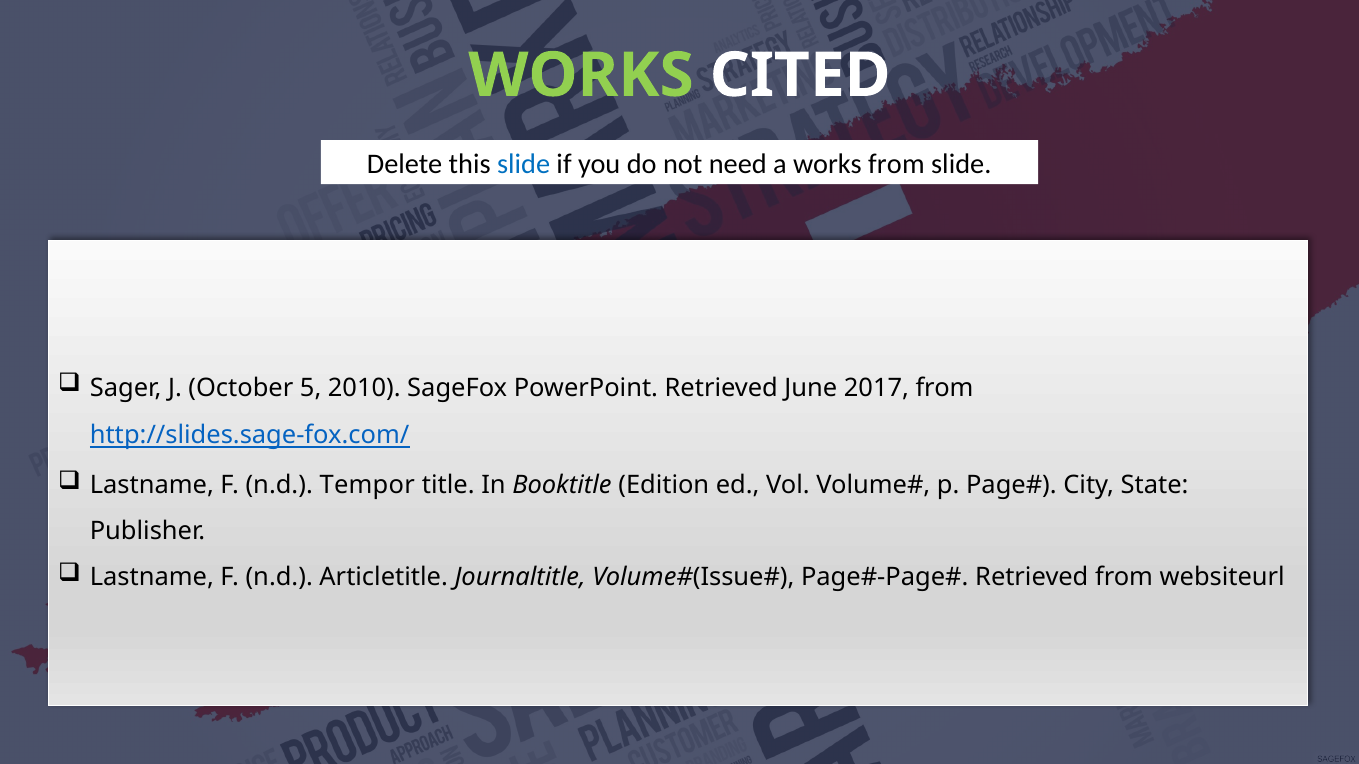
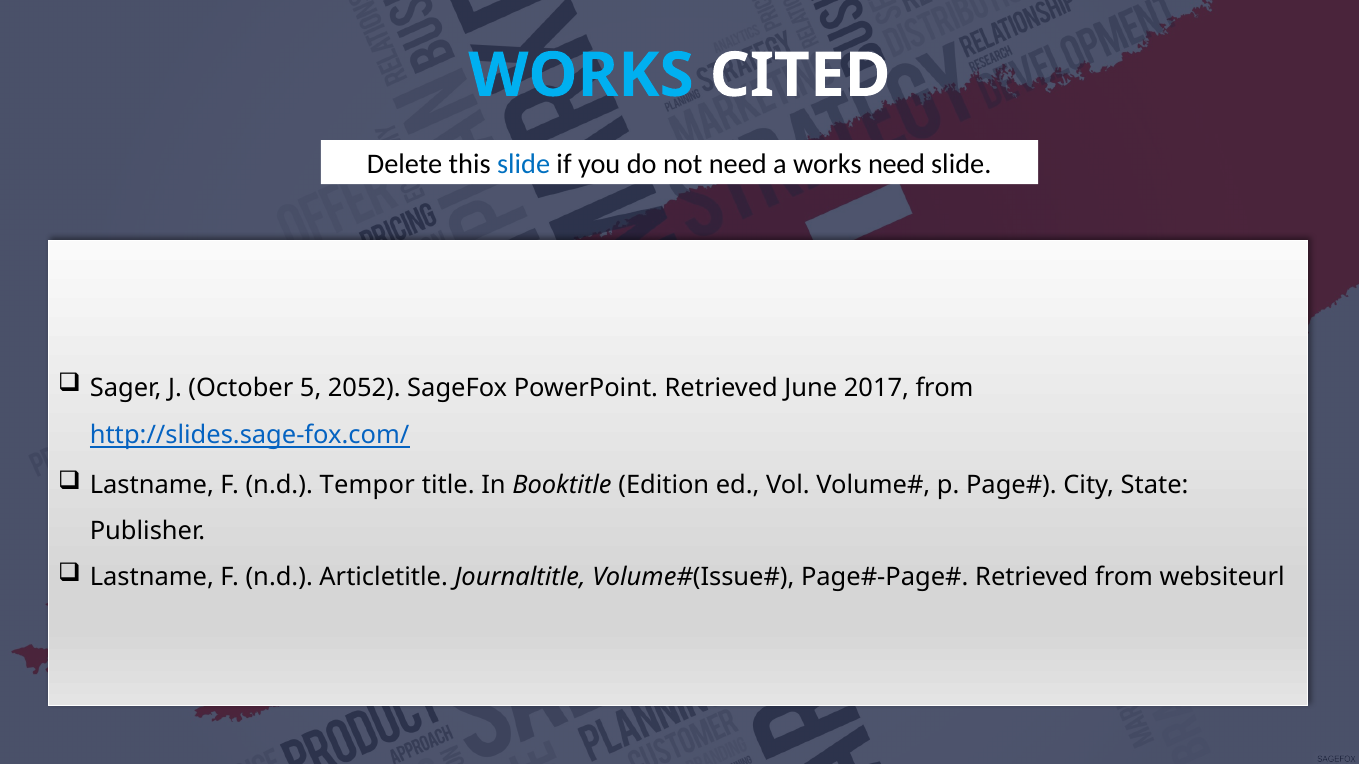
WORKS at (581, 75) colour: light green -> light blue
works from: from -> need
2010: 2010 -> 2052
